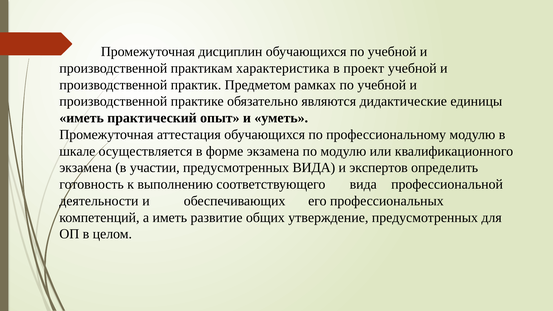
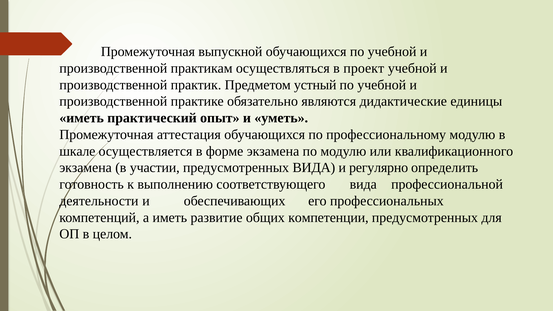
дисциплин: дисциплин -> выпускной
характеристика: характеристика -> осуществляться
рамках: рамках -> устный
экспертов: экспертов -> регулярно
утверждение: утверждение -> компетенции
